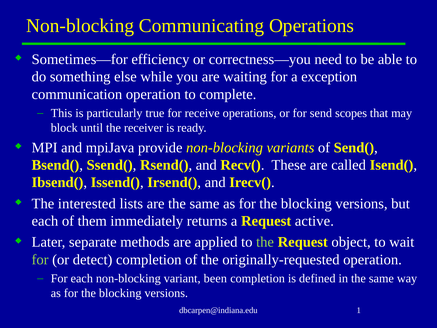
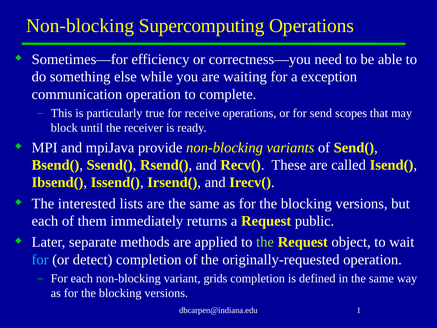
Communicating: Communicating -> Supercomputing
active: active -> public
for at (40, 259) colour: light green -> light blue
been: been -> grids
